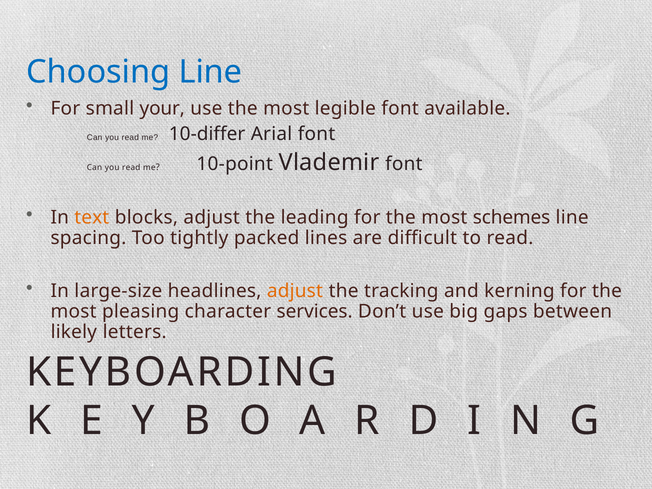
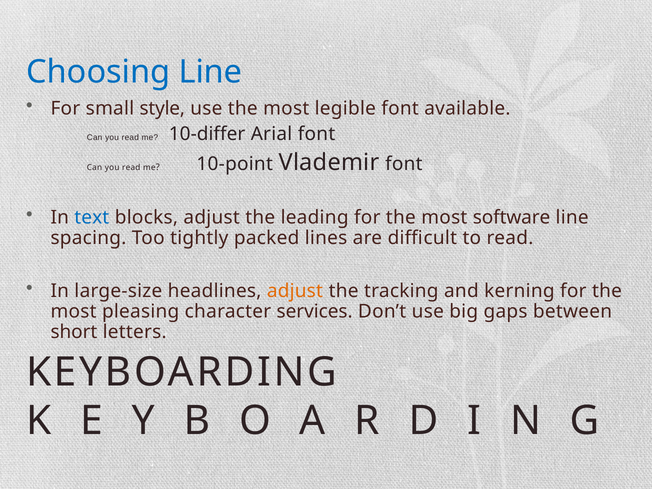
your: your -> style
text colour: orange -> blue
schemes: schemes -> software
likely: likely -> short
